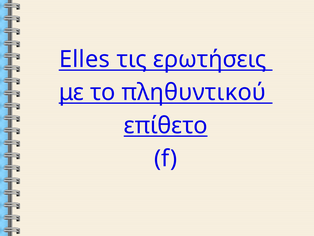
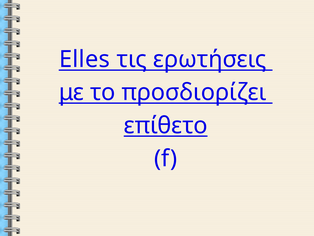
πληθυντικού: πληθυντικού -> προσδιορίζει
